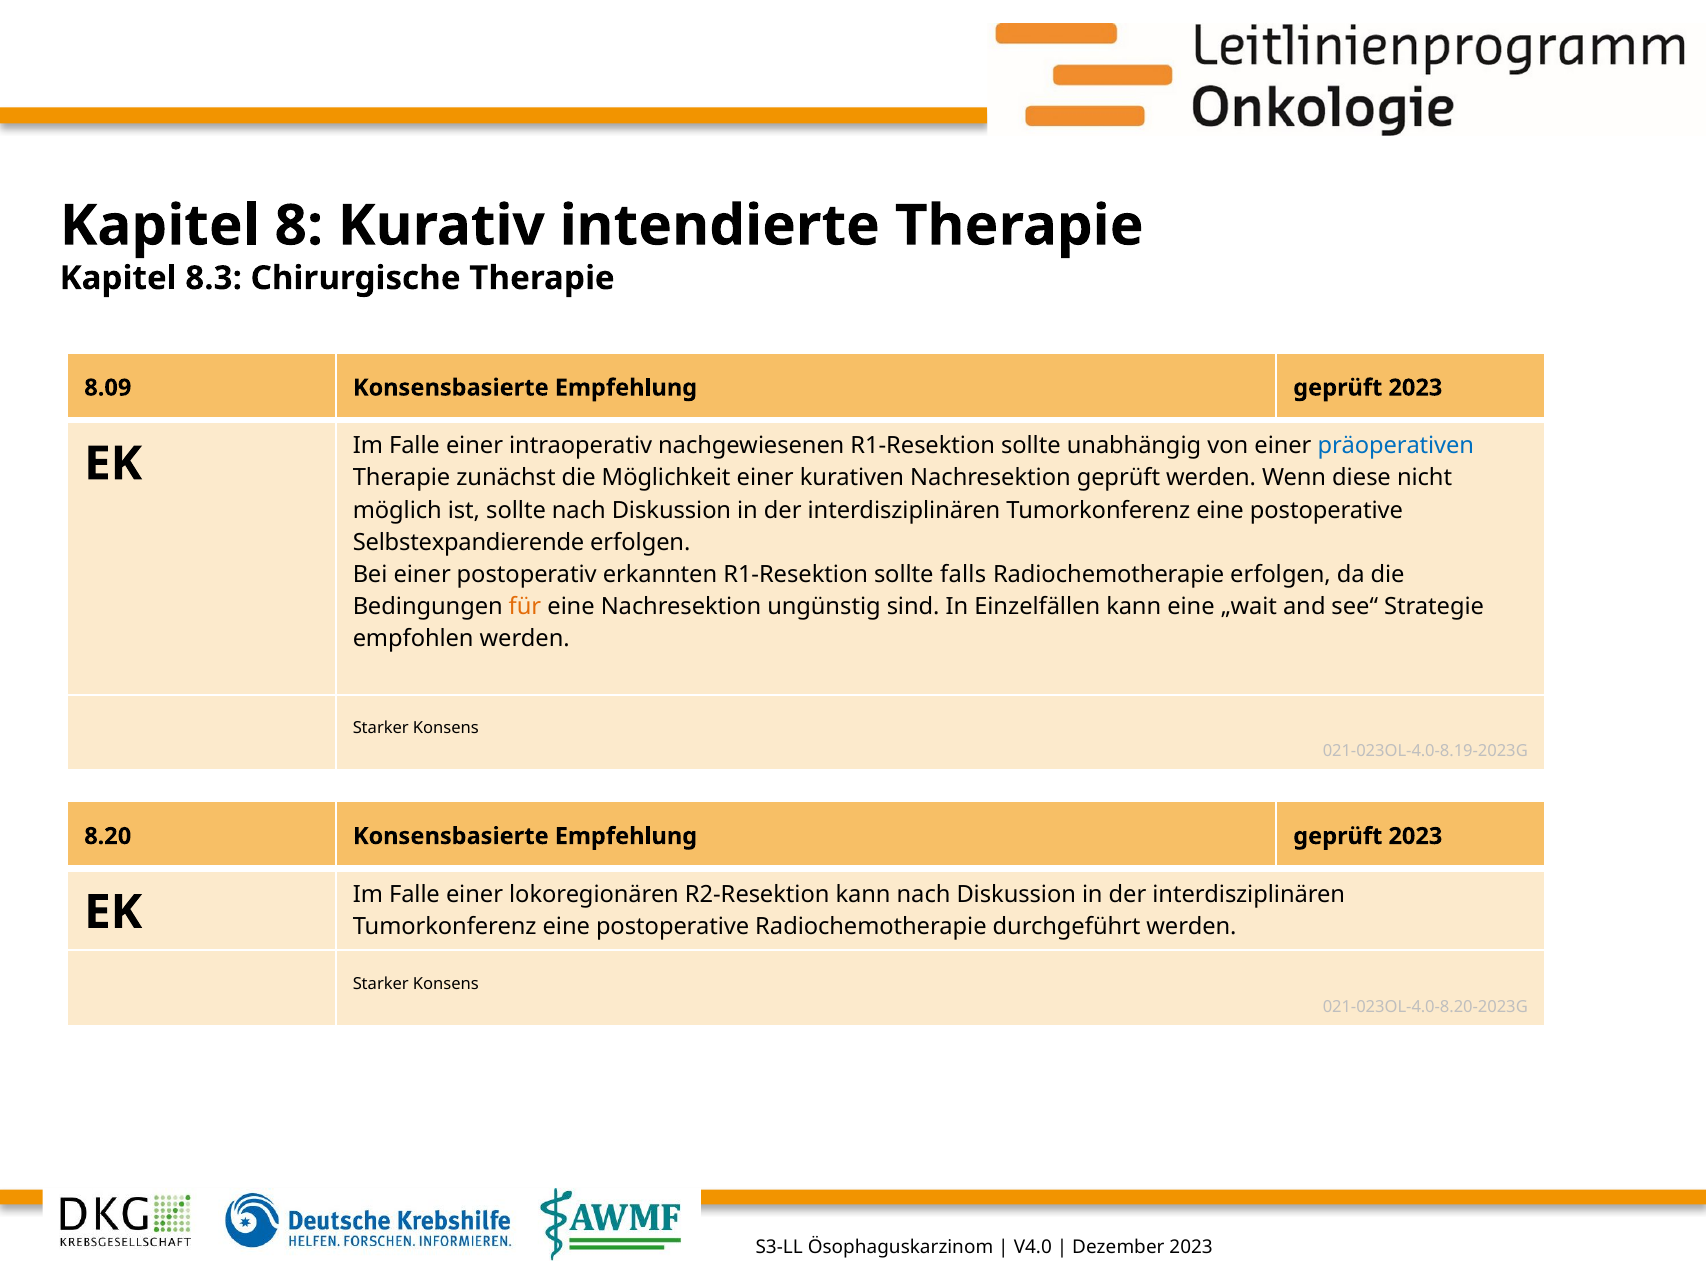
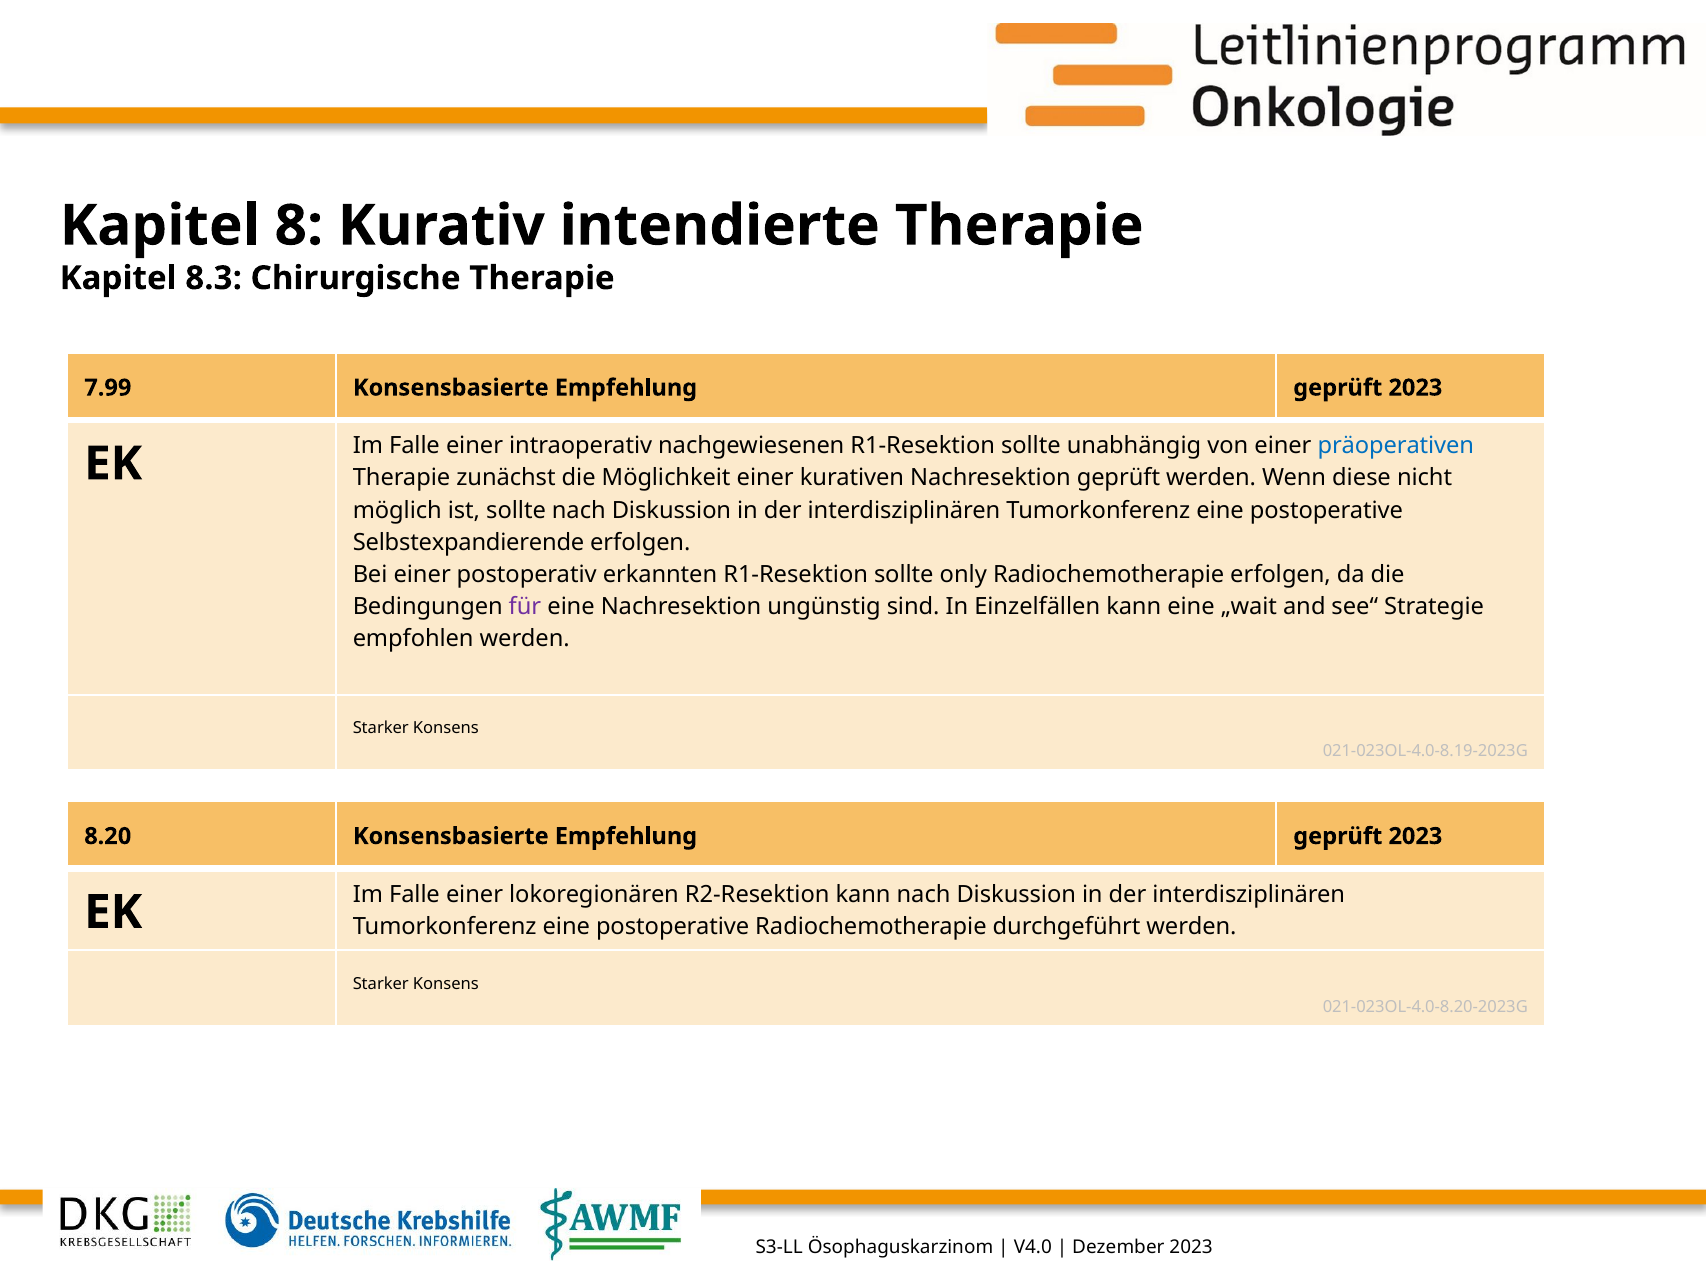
8.09: 8.09 -> 7.99
falls: falls -> only
für colour: orange -> purple
